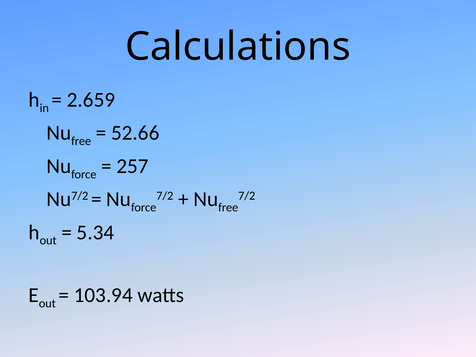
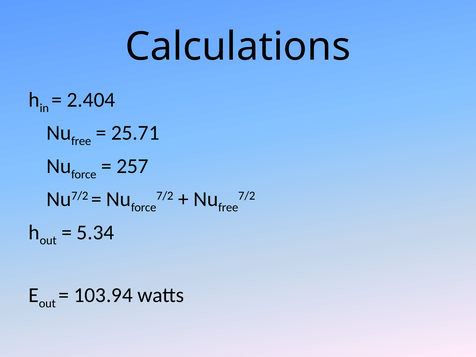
2.659: 2.659 -> 2.404
52.66: 52.66 -> 25.71
